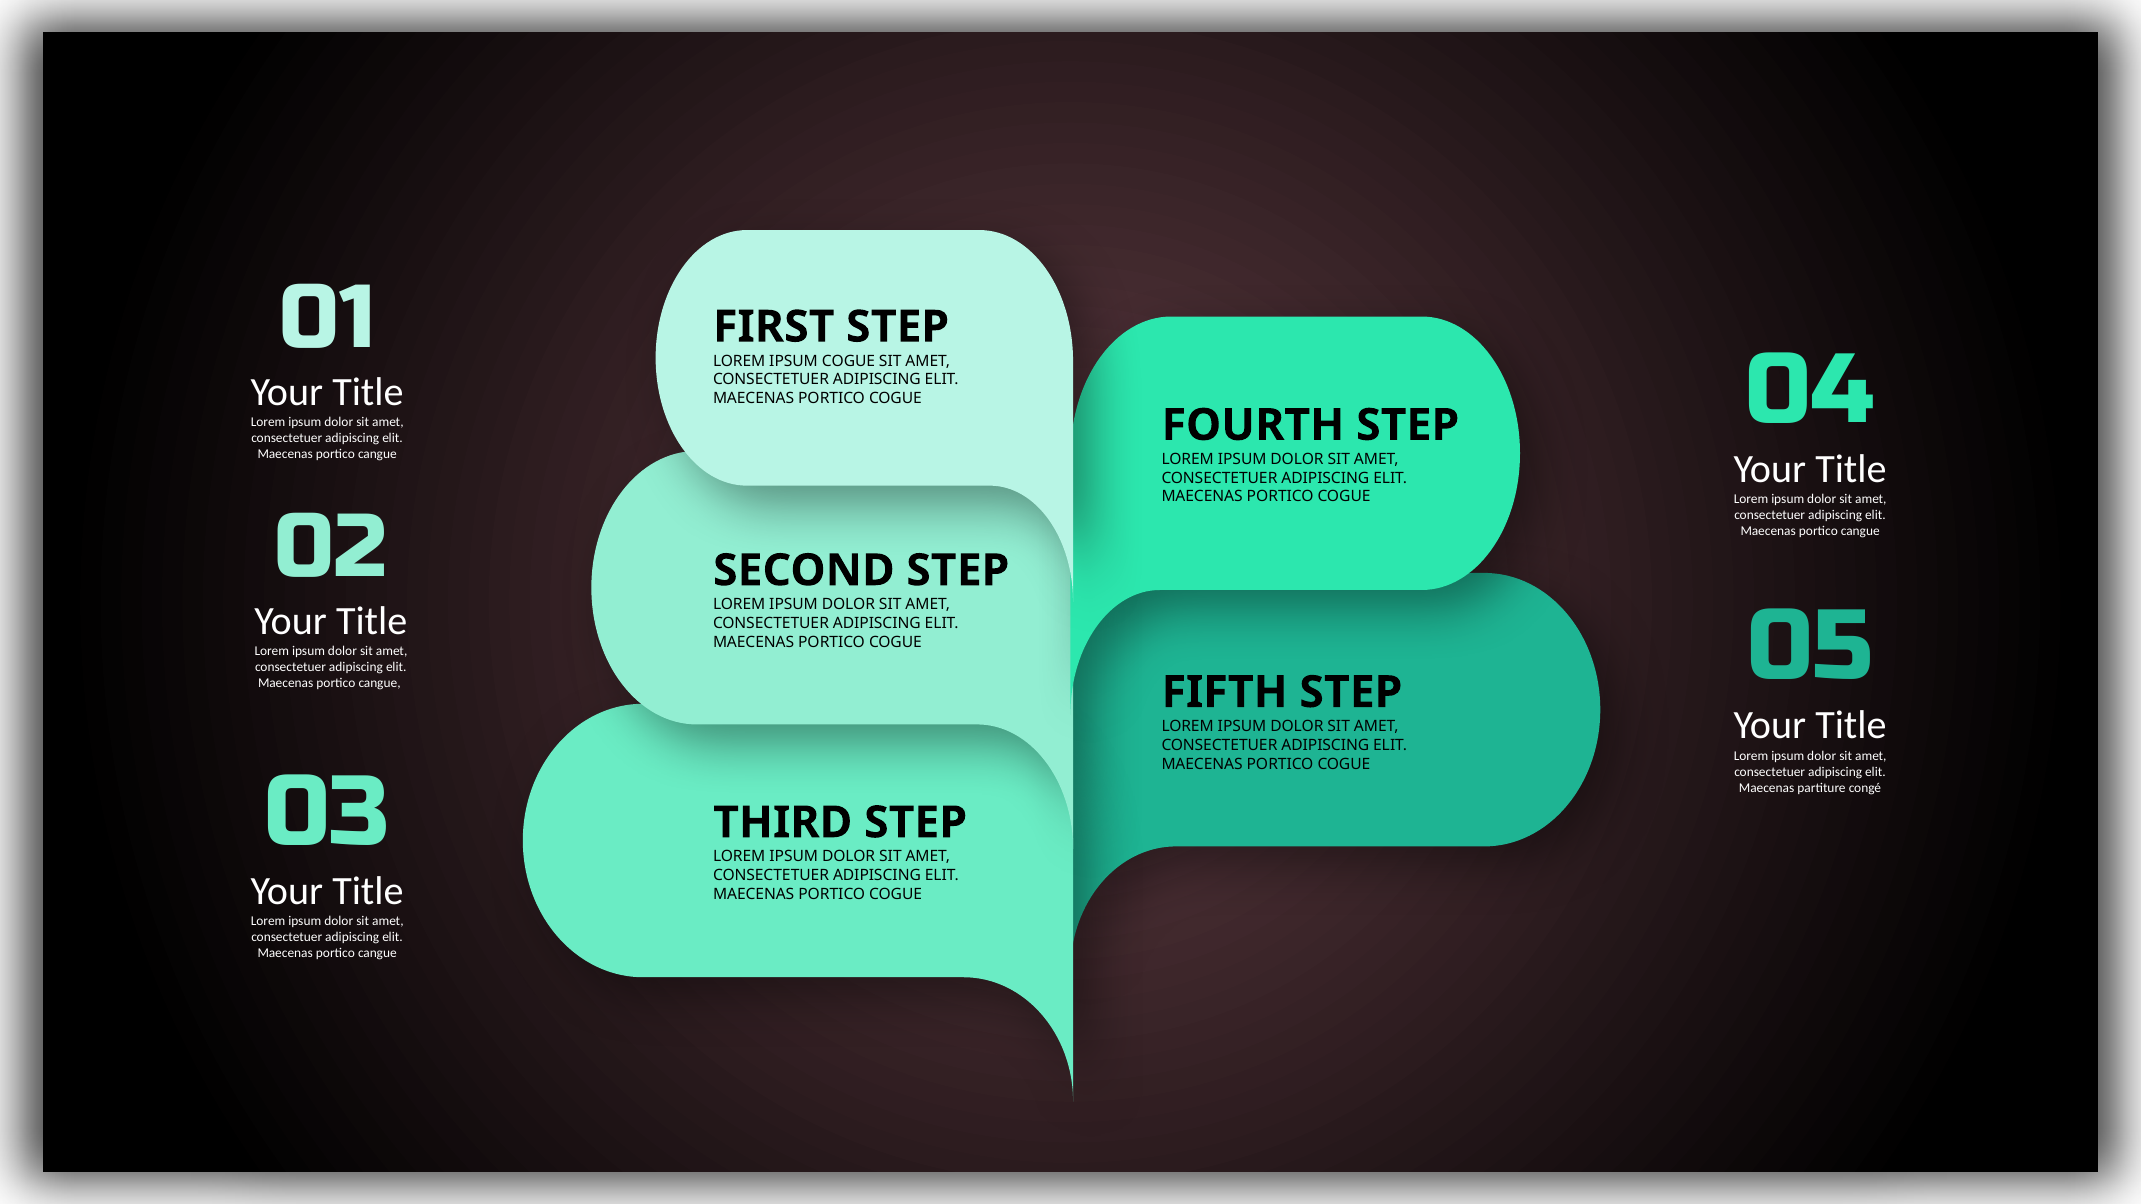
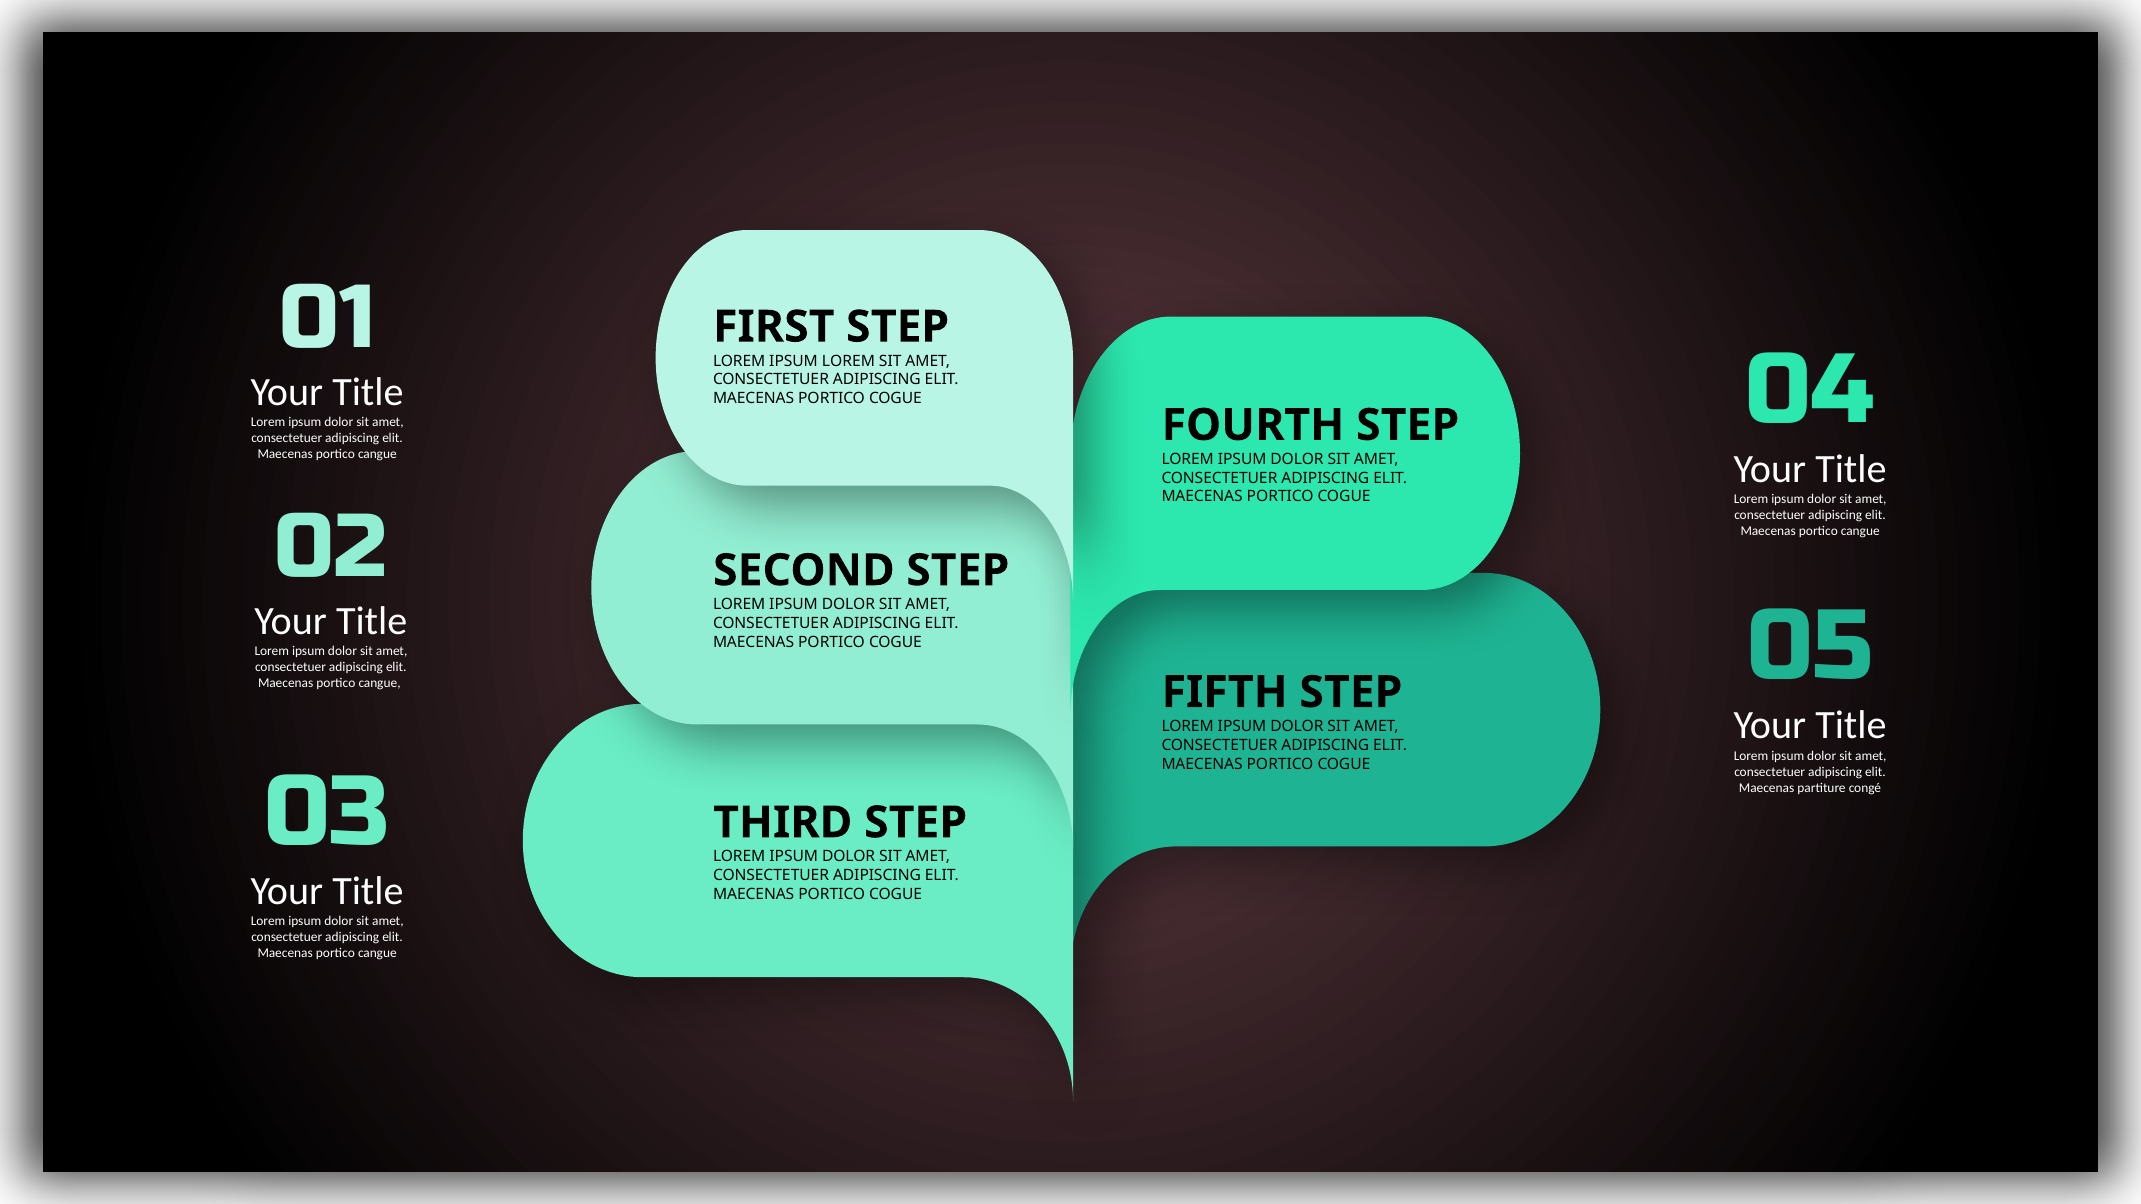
COGUE at (849, 361): COGUE -> LOREM
